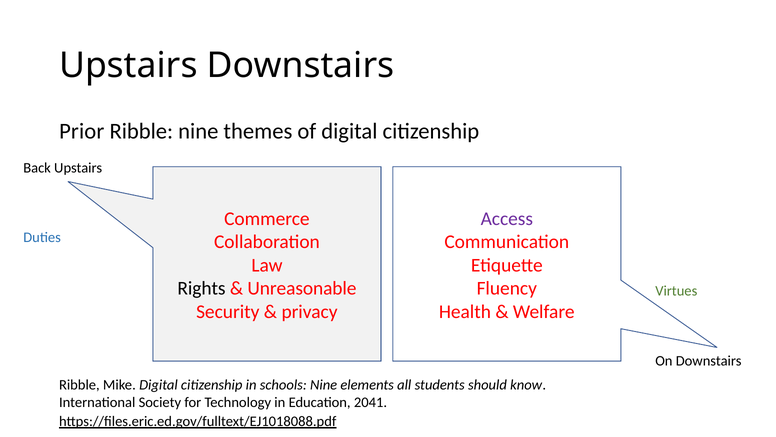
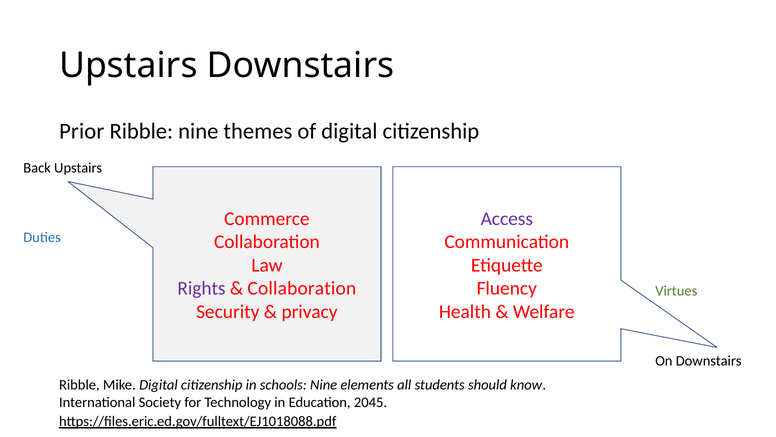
Rights colour: black -> purple
Unreasonable at (302, 288): Unreasonable -> Collaboration
2041: 2041 -> 2045
